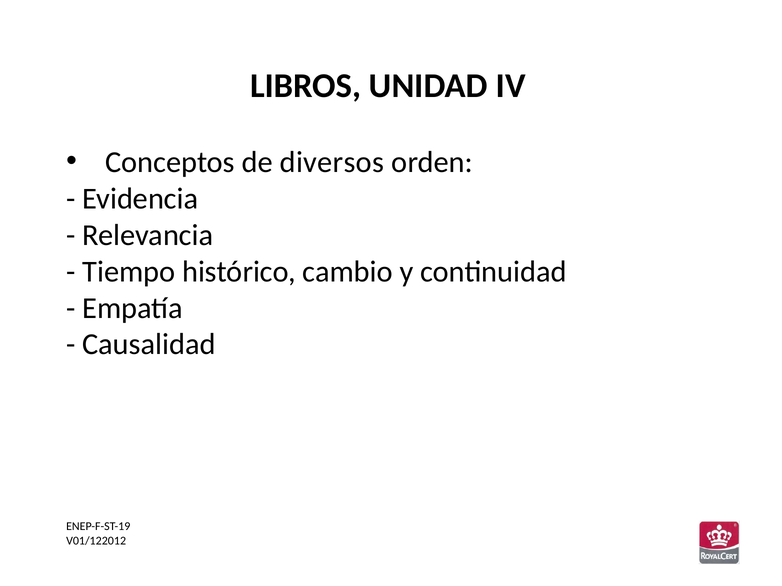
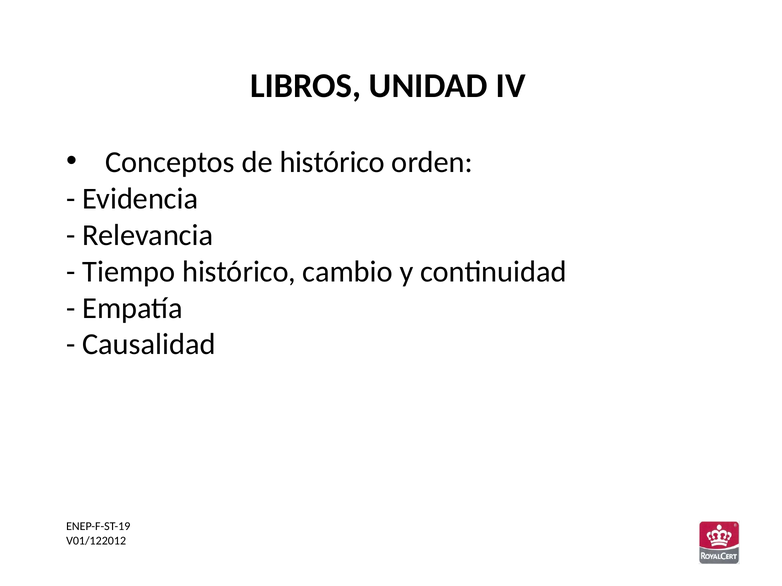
de diversos: diversos -> histórico
